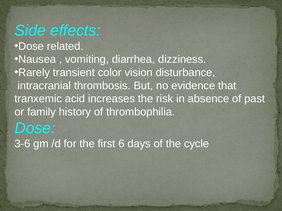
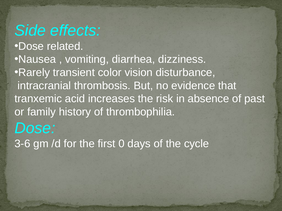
6: 6 -> 0
